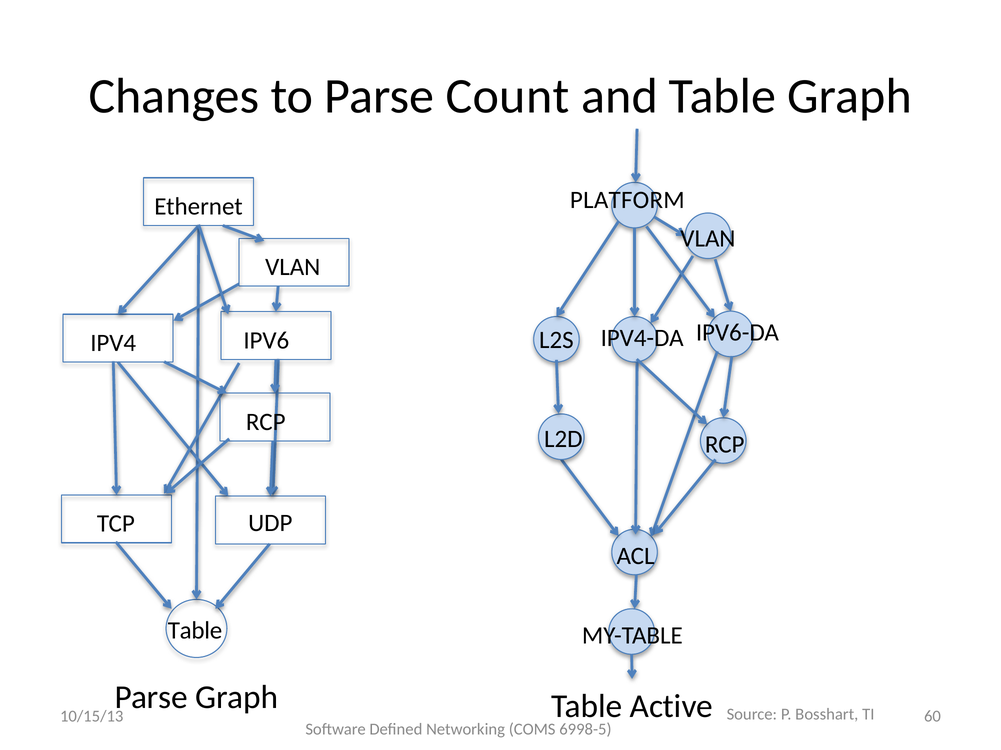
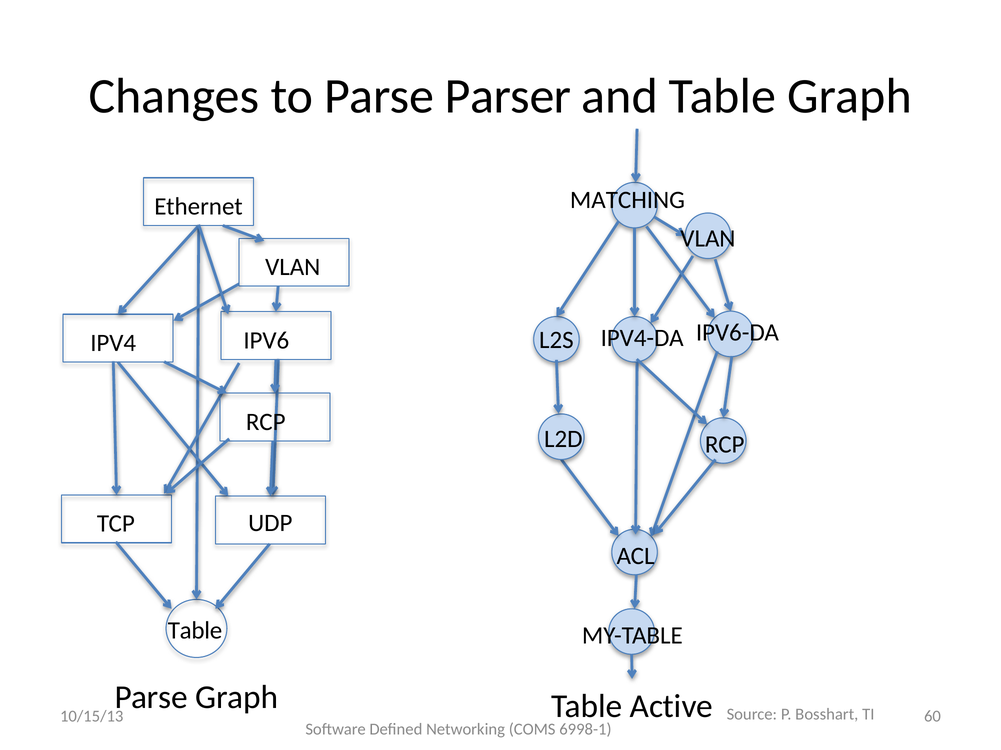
Count: Count -> Parser
PLATFORM: PLATFORM -> MATCHING
6998-5: 6998-5 -> 6998-1
